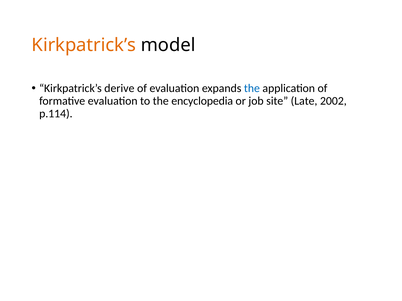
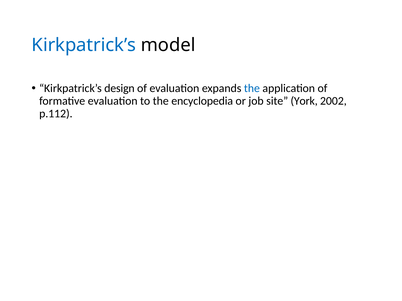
Kirkpatrick’s at (84, 45) colour: orange -> blue
derive: derive -> design
Late: Late -> York
p.114: p.114 -> p.112
